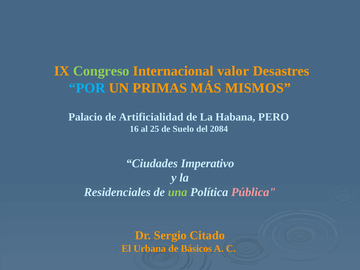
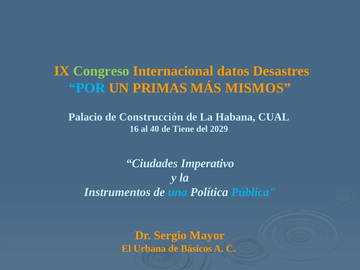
valor: valor -> datos
Artificialidad: Artificialidad -> Construcción
PERO: PERO -> CUAL
25: 25 -> 40
Suelo: Suelo -> Tiene
2084: 2084 -> 2029
Residenciales: Residenciales -> Instrumentos
una colour: light green -> light blue
Pública colour: pink -> light blue
Citado: Citado -> Mayor
